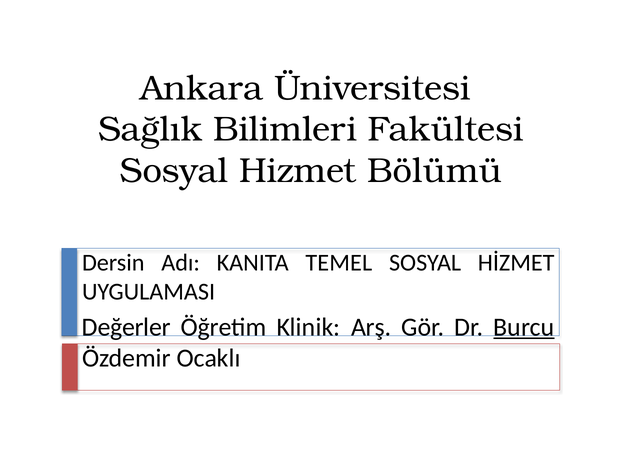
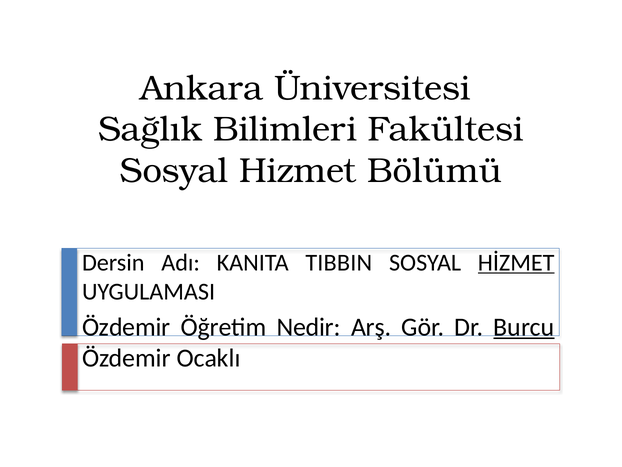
TEMEL: TEMEL -> TIBBIN
HİZMET underline: none -> present
Değerler at (126, 327): Değerler -> Özdemir
Klinik: Klinik -> Nedir
